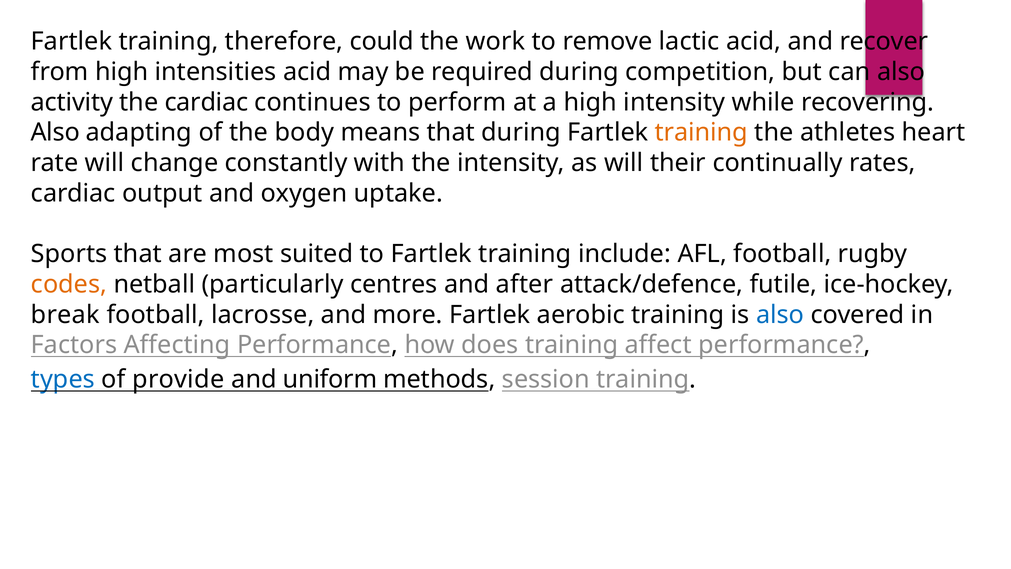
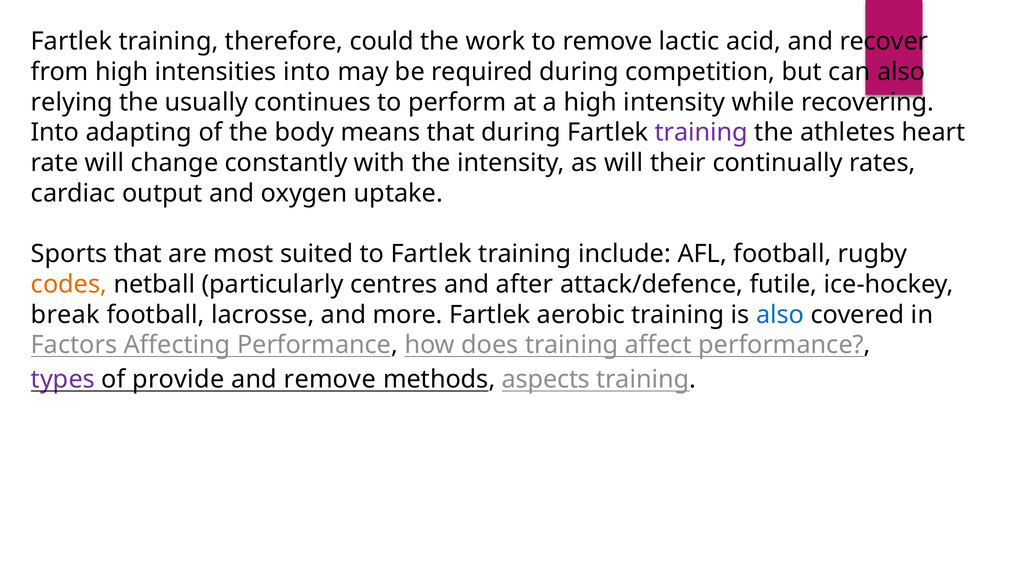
intensities acid: acid -> into
activity: activity -> relying
the cardiac: cardiac -> usually
Also at (55, 133): Also -> Into
training at (701, 133) colour: orange -> purple
types colour: blue -> purple
and uniform: uniform -> remove
session: session -> aspects
